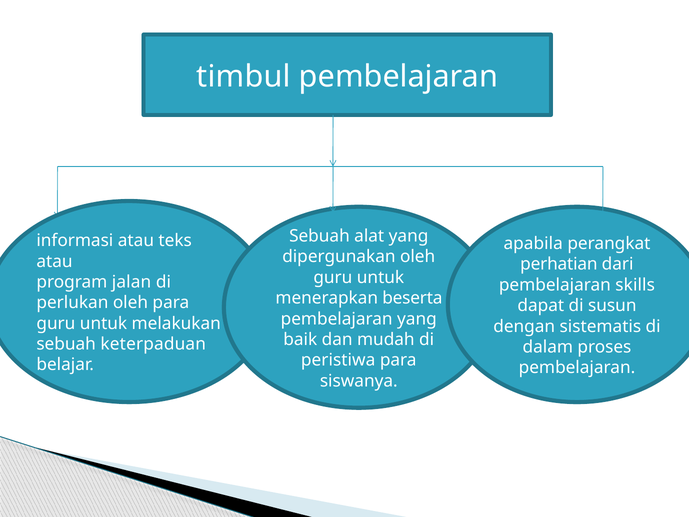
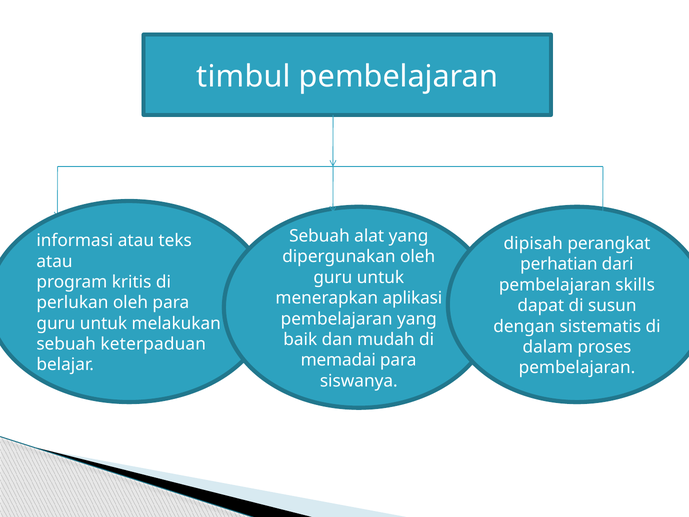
apabila: apabila -> dipisah
jalan: jalan -> kritis
beserta: beserta -> aplikasi
peristiwa: peristiwa -> memadai
